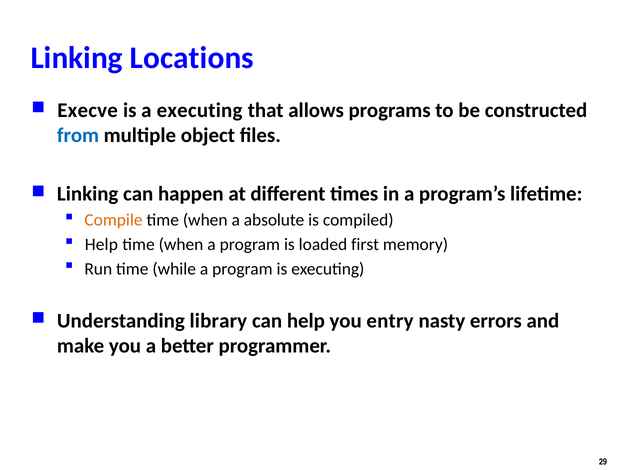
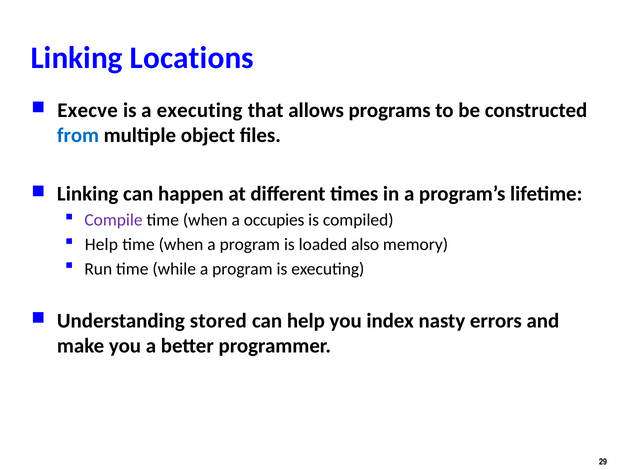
Compile colour: orange -> purple
absolute: absolute -> occupies
first: first -> also
library: library -> stored
entry: entry -> index
